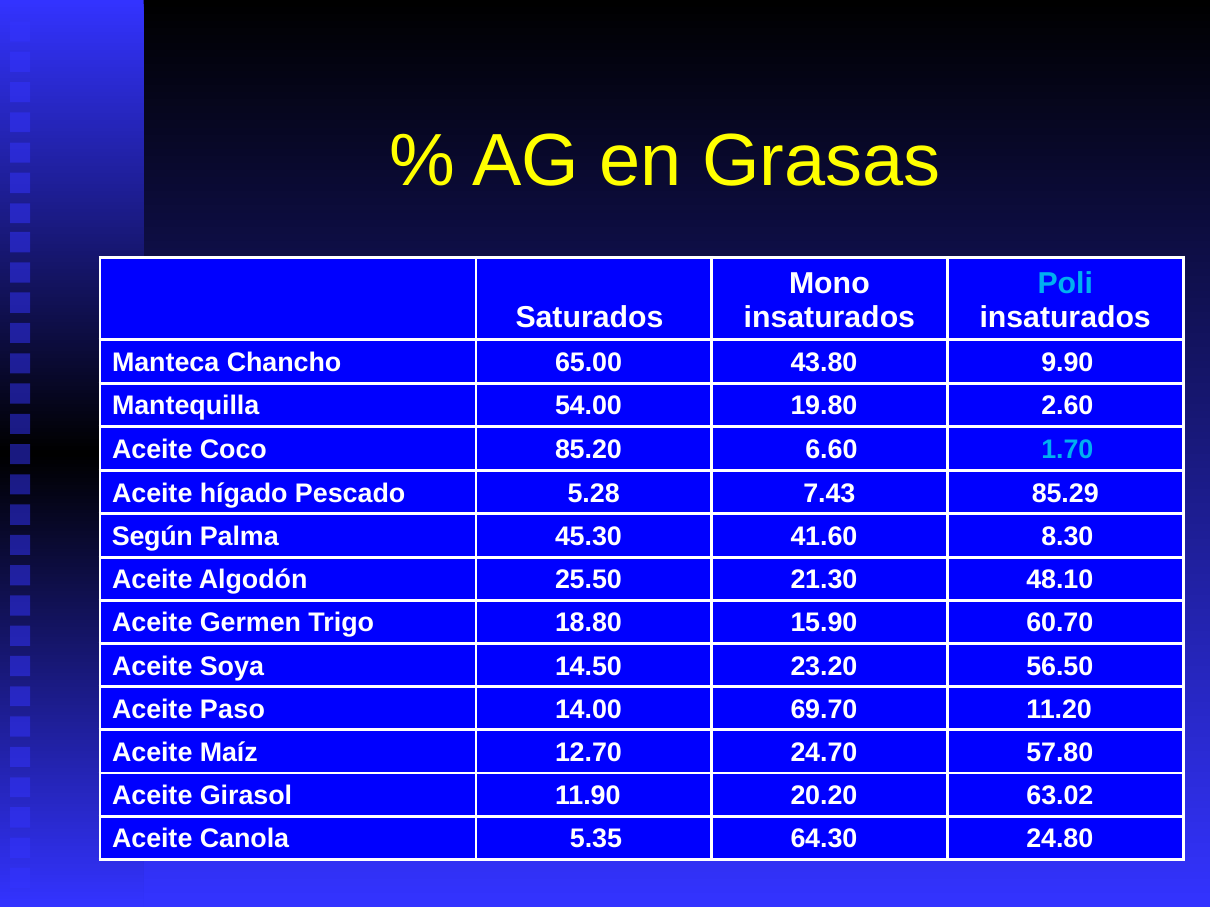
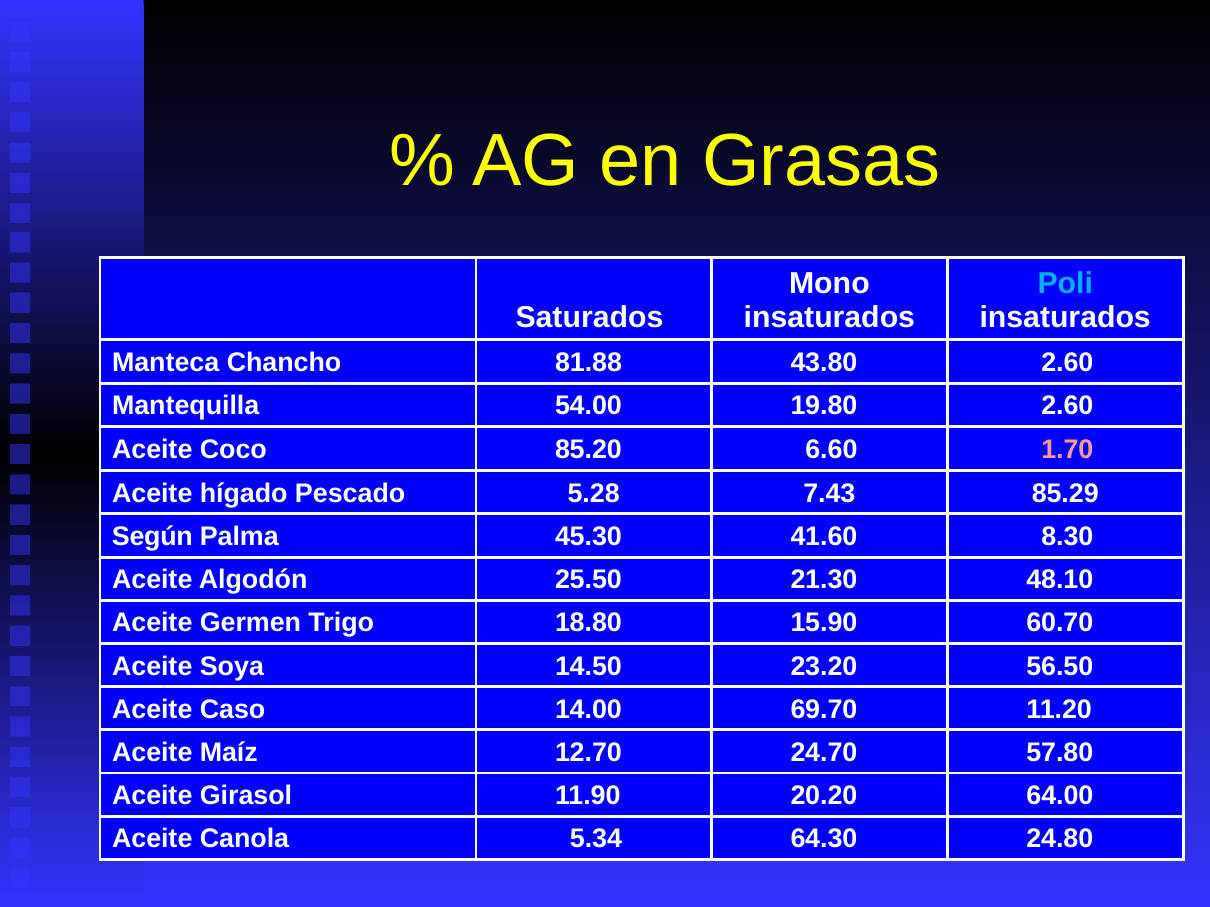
65.00: 65.00 -> 81.88
43.80 9.90: 9.90 -> 2.60
1.70 colour: light blue -> pink
Paso: Paso -> Caso
63.02: 63.02 -> 64.00
5.35: 5.35 -> 5.34
